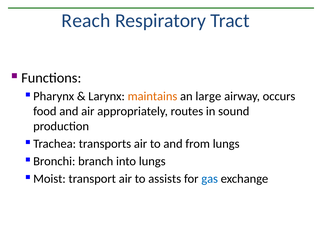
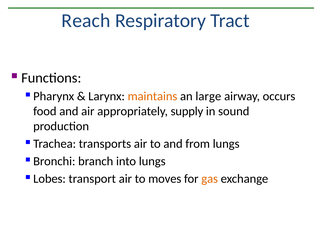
routes: routes -> supply
Moist: Moist -> Lobes
assists: assists -> moves
gas colour: blue -> orange
